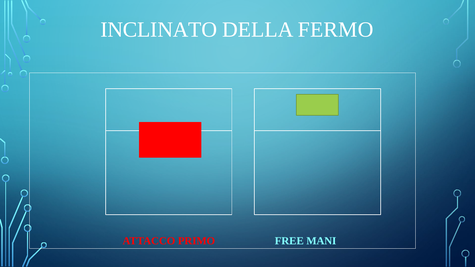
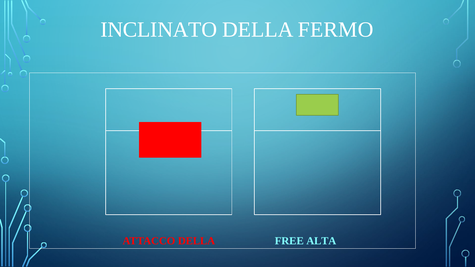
ATTACCO PRIMO: PRIMO -> DELLA
MANI: MANI -> ALTA
